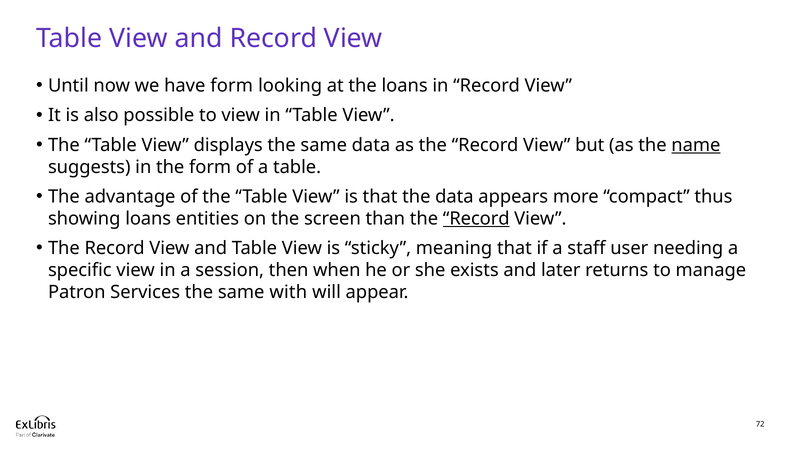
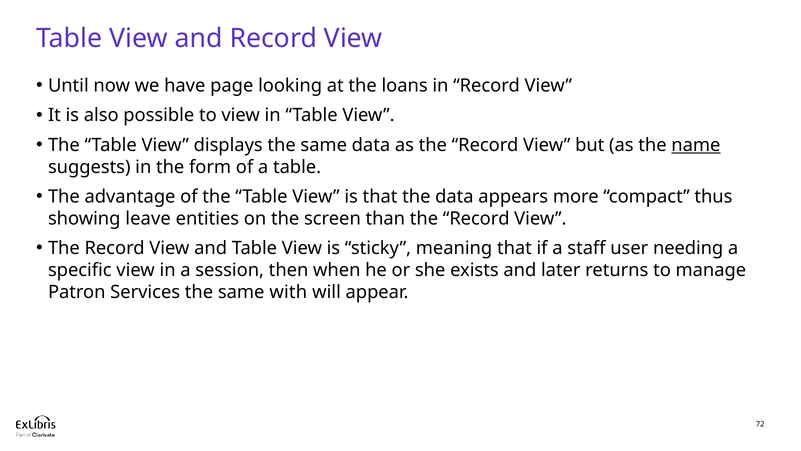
have form: form -> page
showing loans: loans -> leave
Record at (476, 218) underline: present -> none
